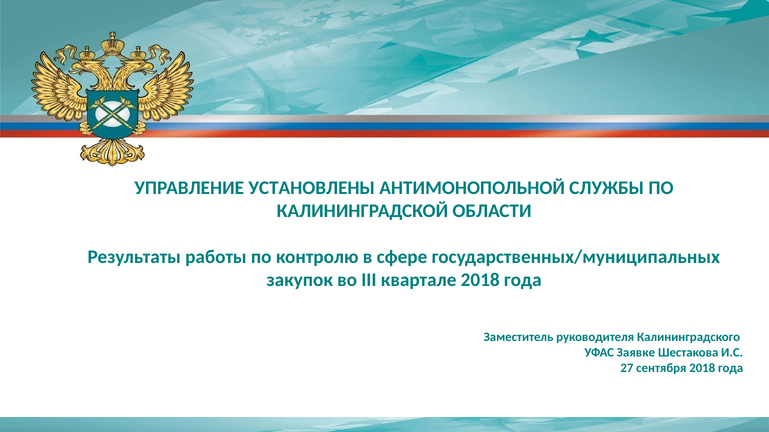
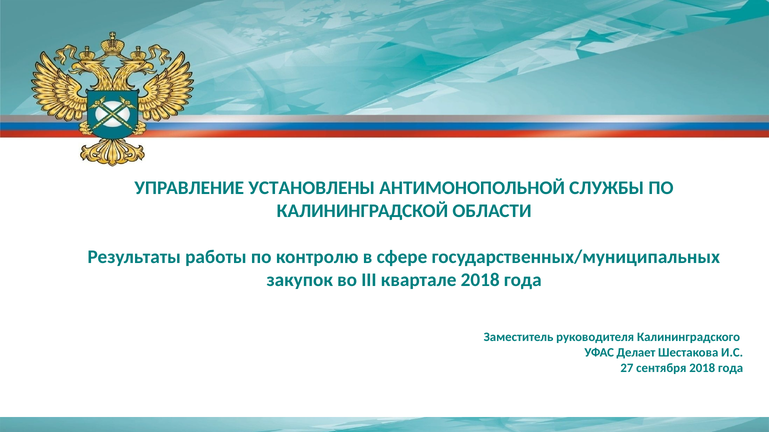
Заявке: Заявке -> Делает
